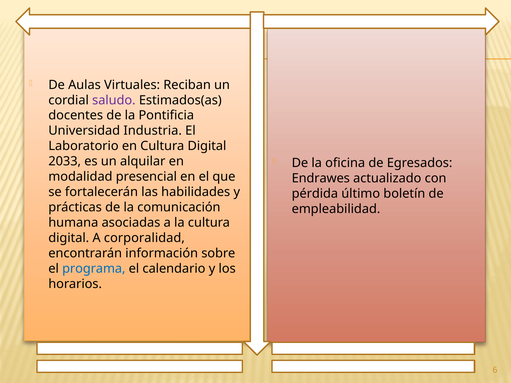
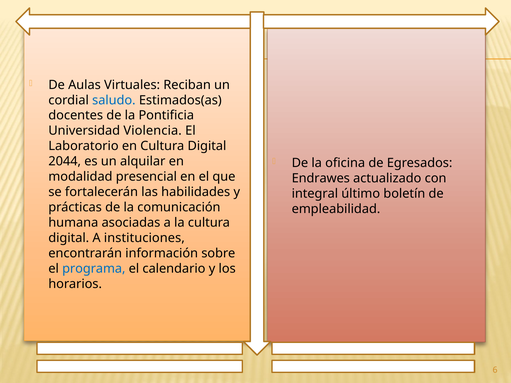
saludo colour: purple -> blue
Industria: Industria -> Violencia
2033: 2033 -> 2044
pérdida: pérdida -> integral
corporalidad: corporalidad -> instituciones
